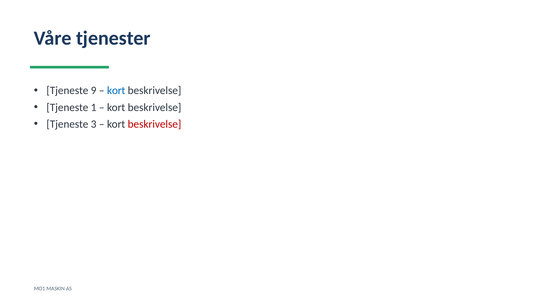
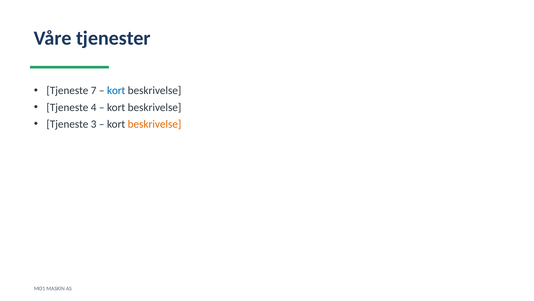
9: 9 -> 7
1: 1 -> 4
beskrivelse at (155, 124) colour: red -> orange
